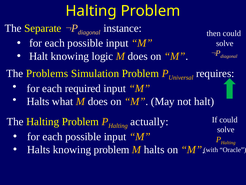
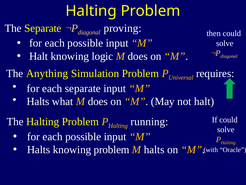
instance: instance -> proving
Problems: Problems -> Anything
each required: required -> separate
actually: actually -> running
